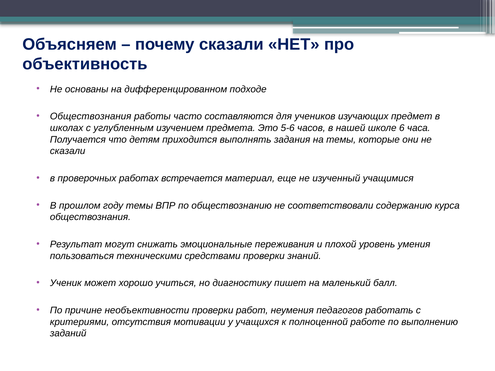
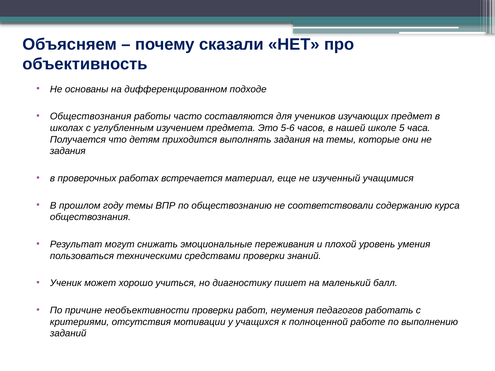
6: 6 -> 5
сказали at (68, 151): сказали -> задания
